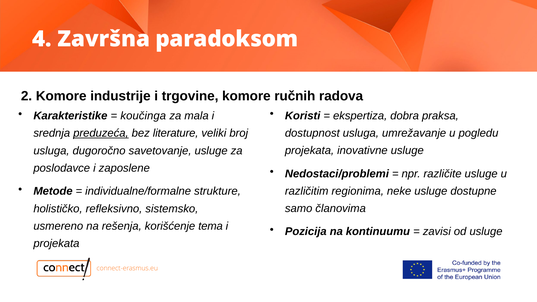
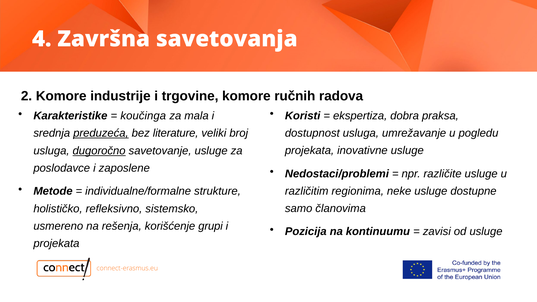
paradoksom: paradoksom -> savetovanja
dugoročno underline: none -> present
tema: tema -> grupi
